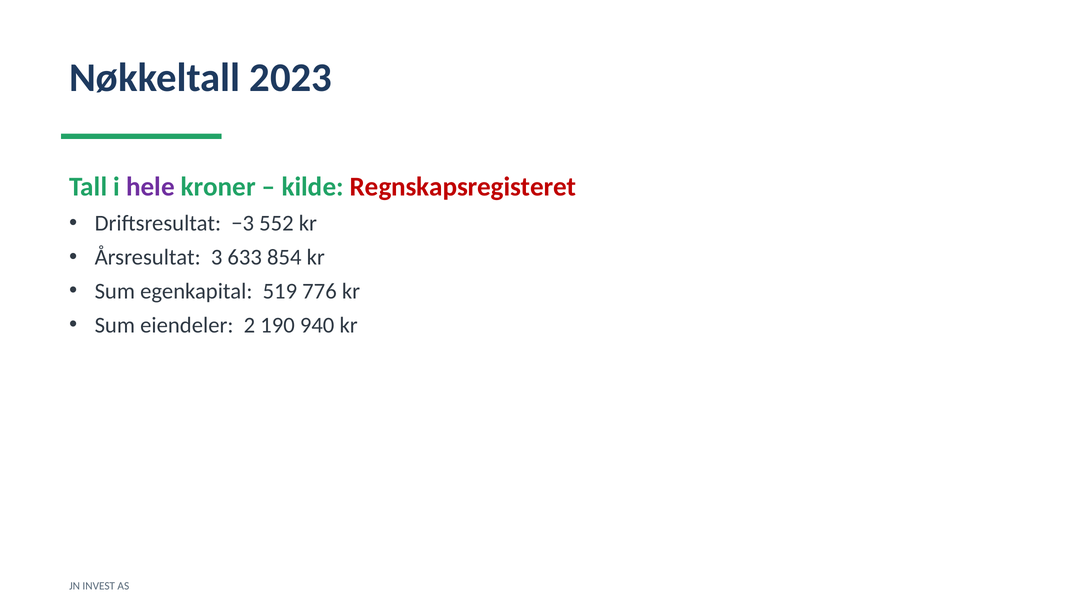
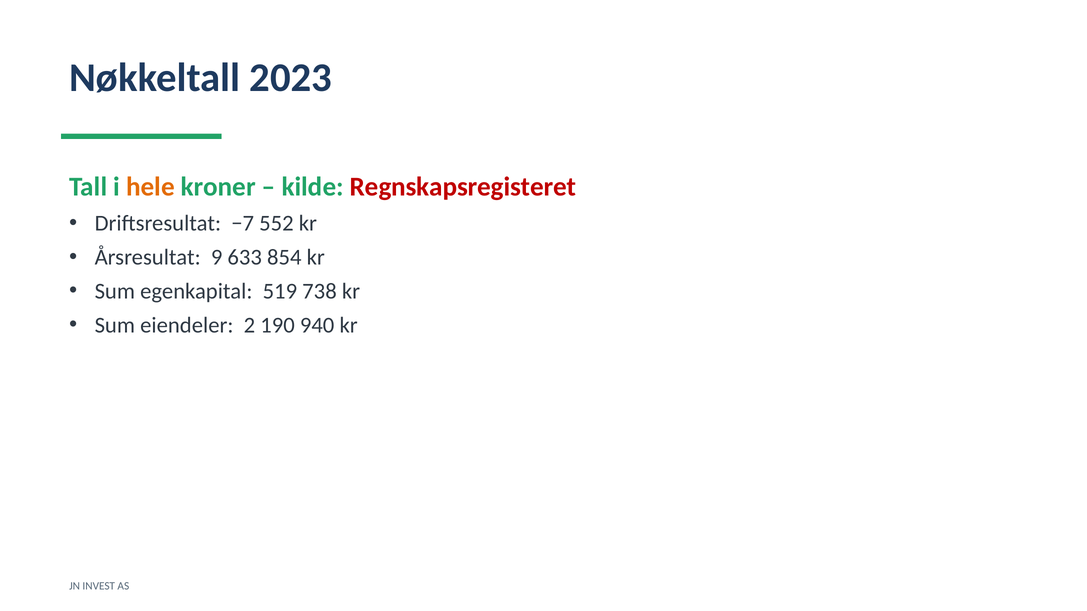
hele colour: purple -> orange
−3: −3 -> −7
3: 3 -> 9
776: 776 -> 738
